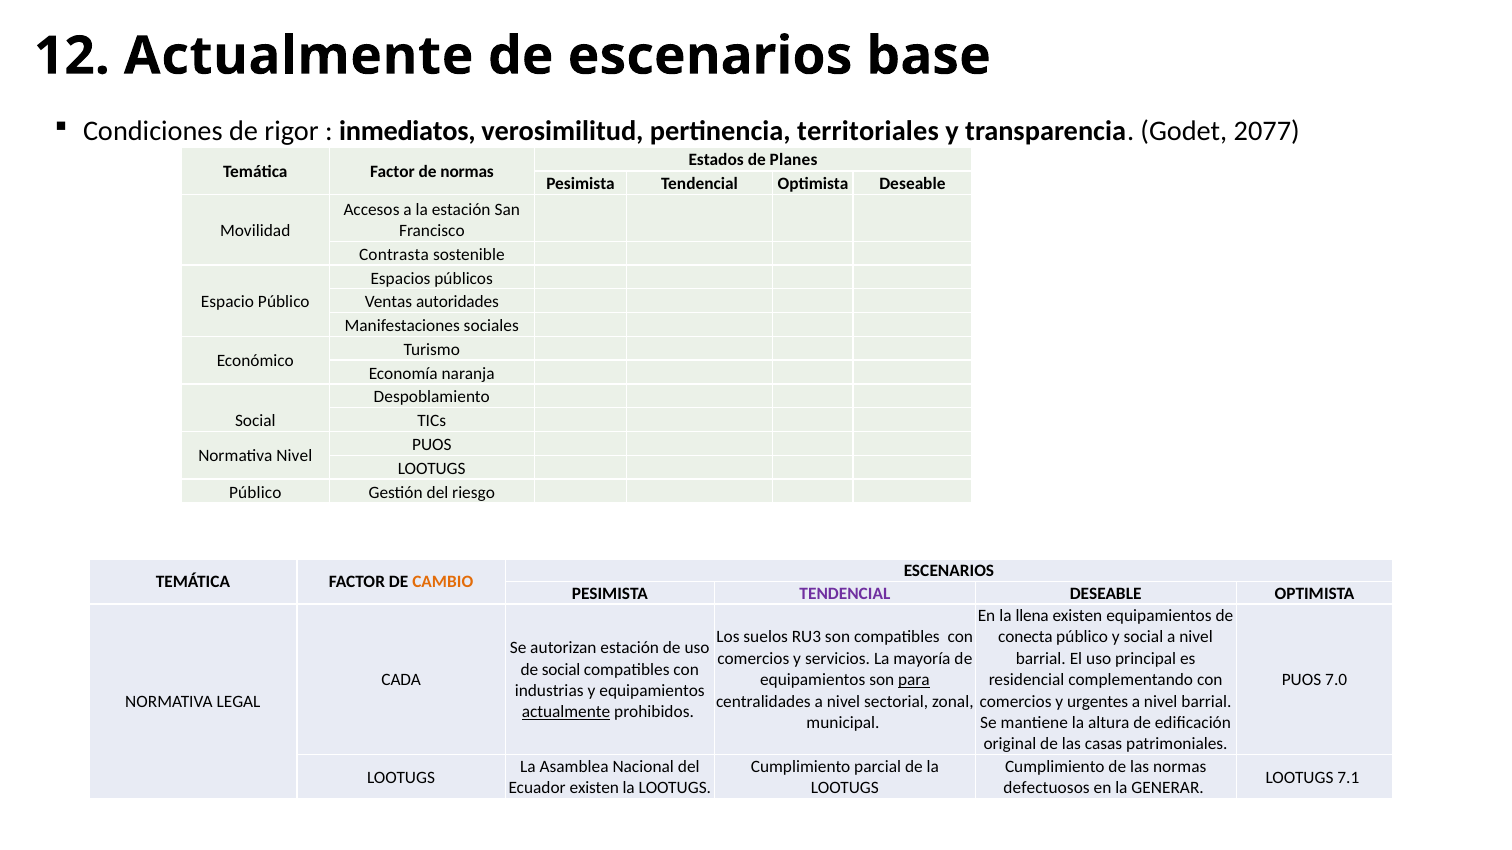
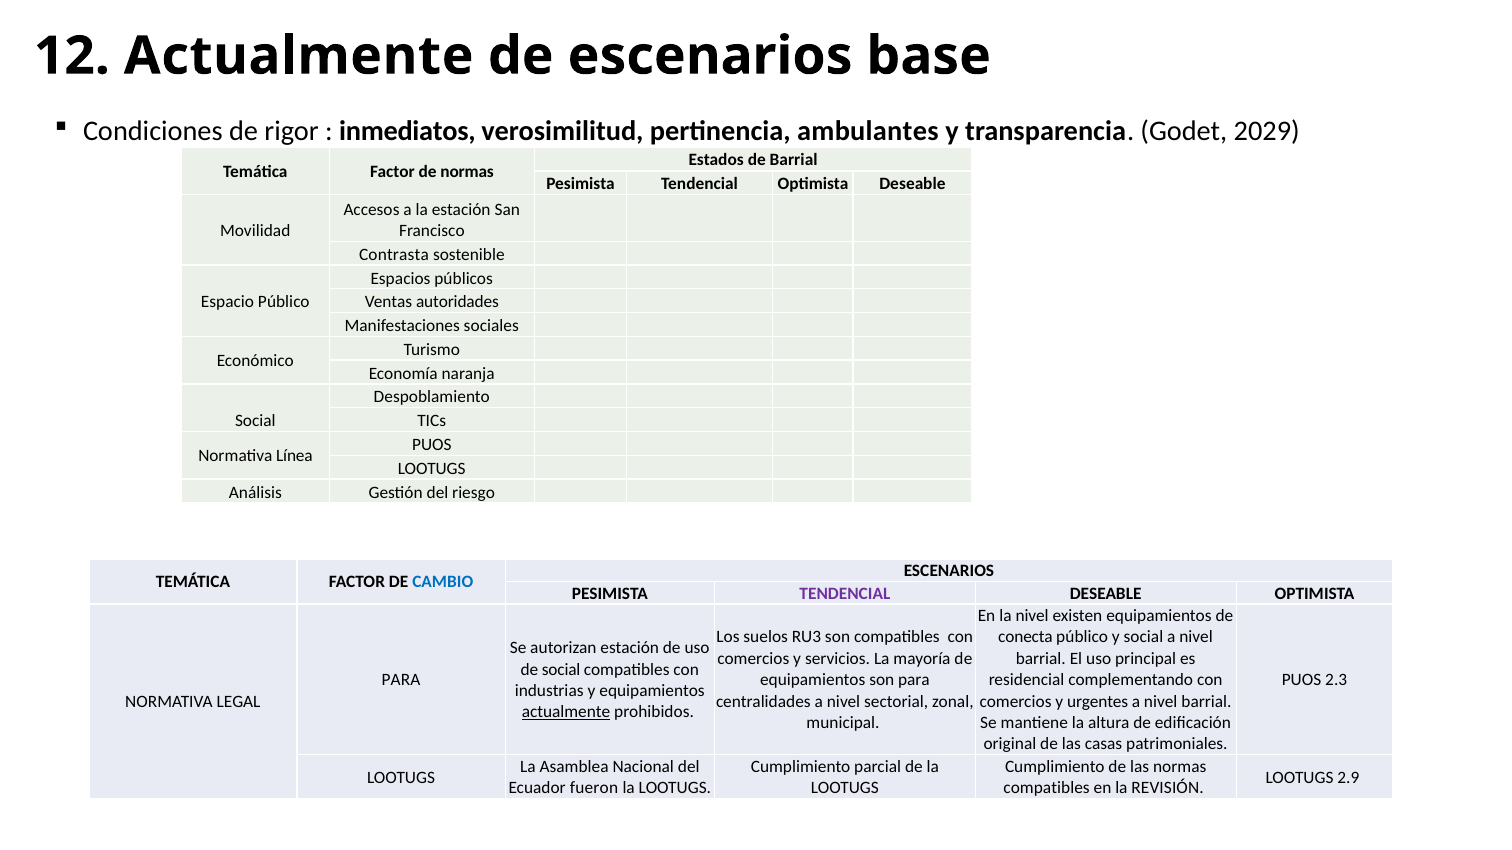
territoriales: territoriales -> ambulantes
2077: 2077 -> 2029
de Planes: Planes -> Barrial
Normativa Nivel: Nivel -> Línea
Público at (255, 493): Público -> Análisis
CAMBIO colour: orange -> blue
la llena: llena -> nivel
CADA at (401, 680): CADA -> PARA
para at (914, 680) underline: present -> none
7.0: 7.0 -> 2.3
7.1: 7.1 -> 2.9
Ecuador existen: existen -> fueron
defectuosos at (1047, 789): defectuosos -> compatibles
GENERAR: GENERAR -> REVISIÓN
